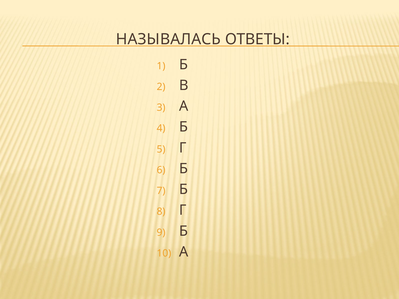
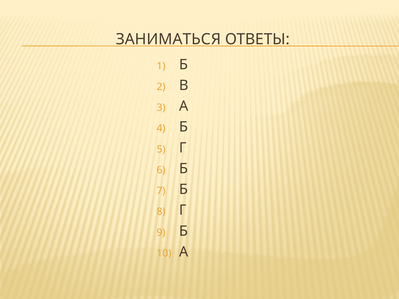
НАЗЫВАЛАСЬ: НАЗЫВАЛАСЬ -> ЗАНИМАТЬСЯ
